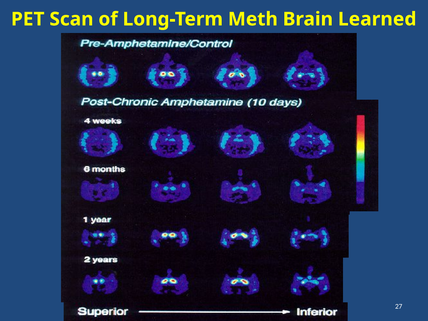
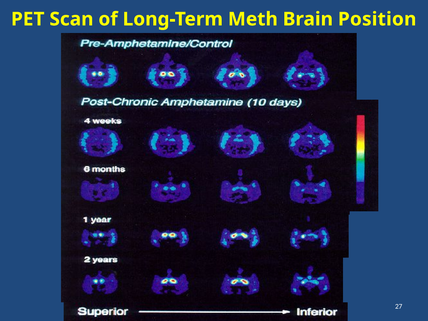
Learned: Learned -> Position
